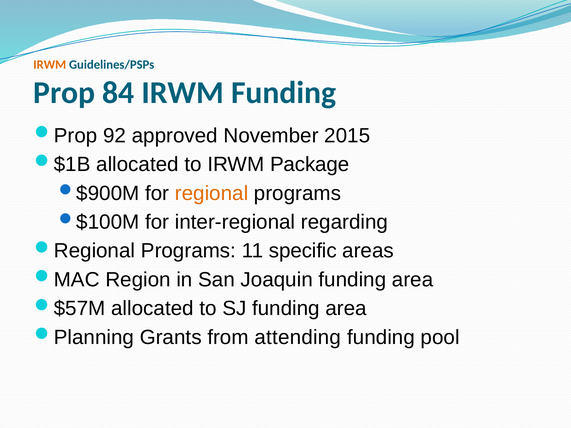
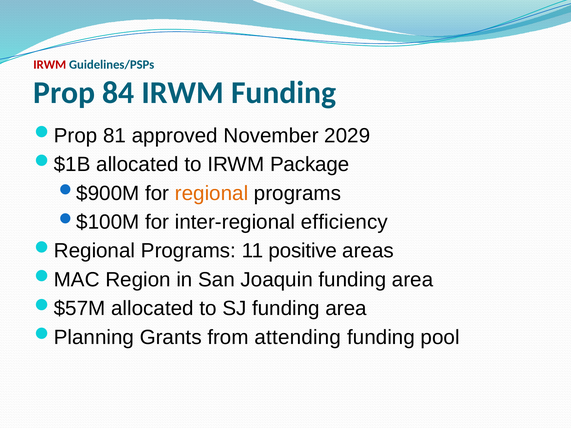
IRWM at (50, 65) colour: orange -> red
92: 92 -> 81
2015: 2015 -> 2029
regarding: regarding -> efficiency
specific: specific -> positive
